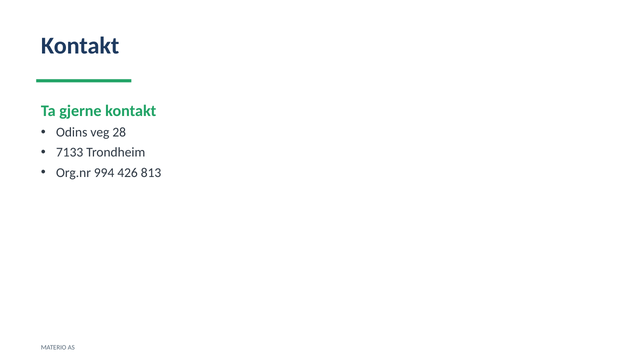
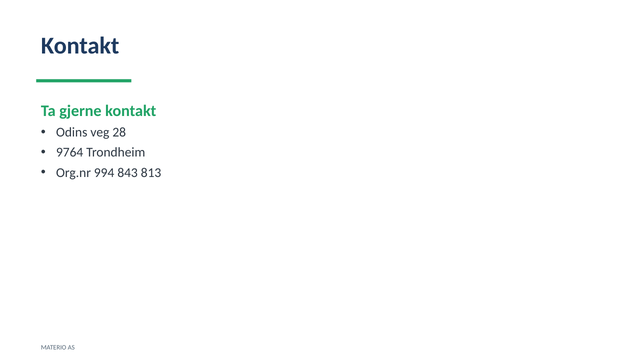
7133: 7133 -> 9764
426: 426 -> 843
